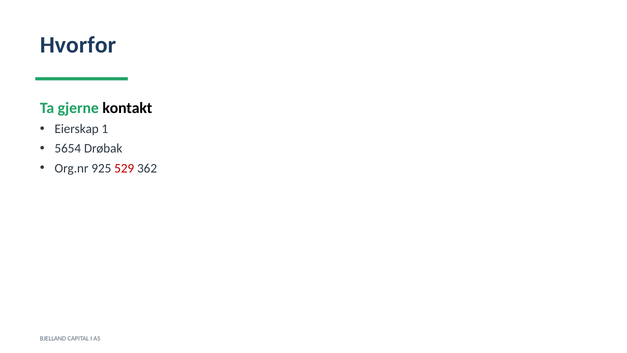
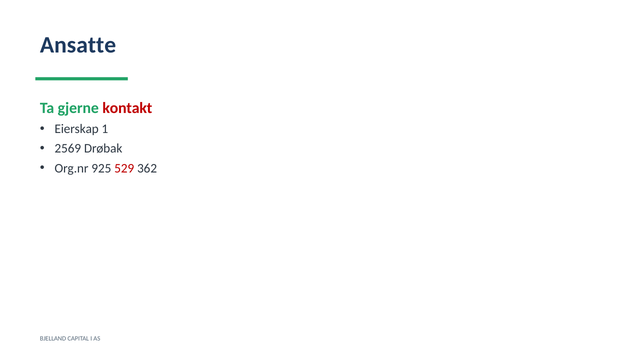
Hvorfor: Hvorfor -> Ansatte
kontakt colour: black -> red
5654: 5654 -> 2569
